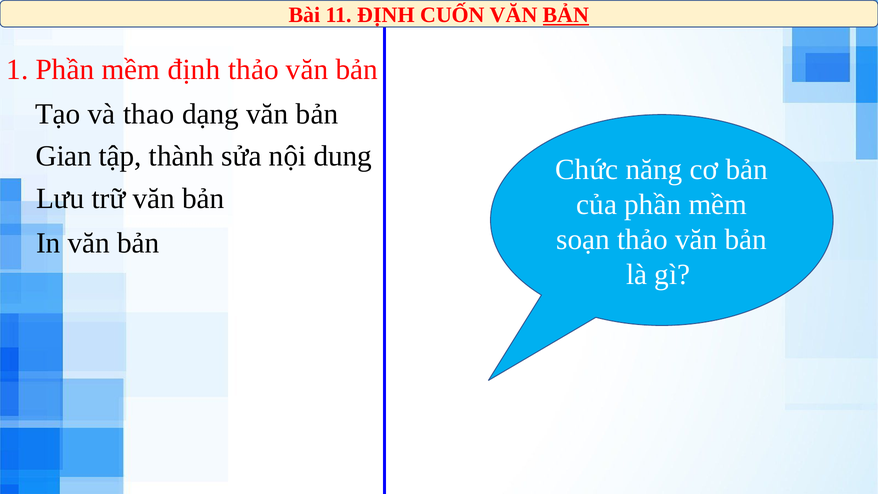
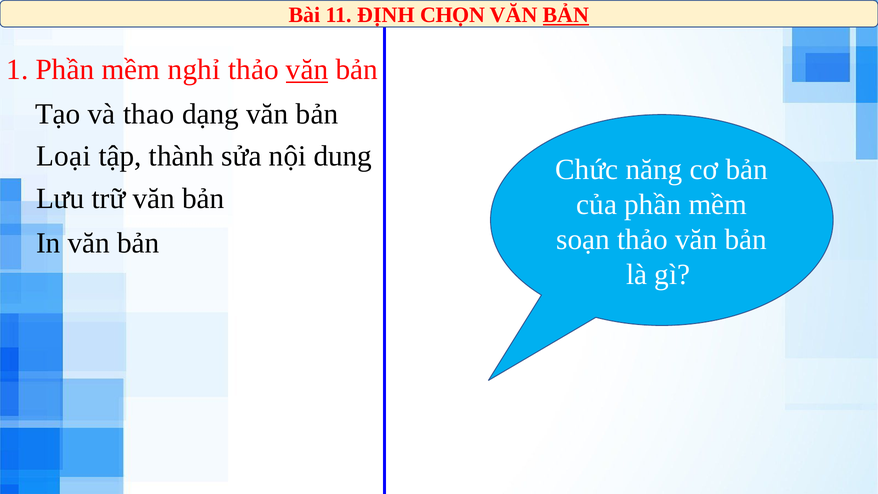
CUỐN: CUỐN -> CHỌN
mềm định: định -> nghỉ
văn at (307, 70) underline: none -> present
Gian: Gian -> Loại
